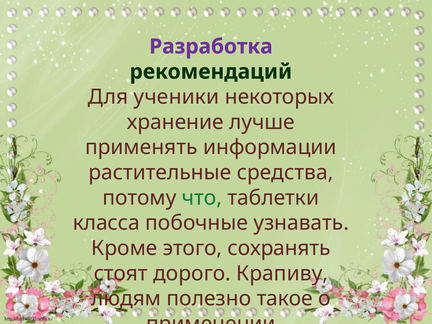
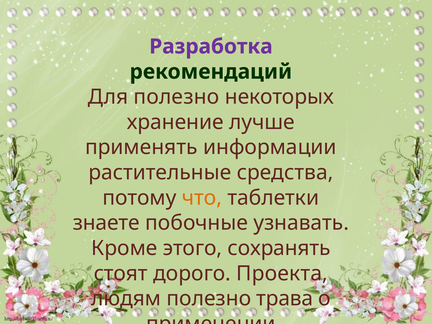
Для ученики: ученики -> полезно
что colour: green -> orange
класса: класса -> знаете
Крапиву: Крапиву -> Проекта
такое: такое -> трава
